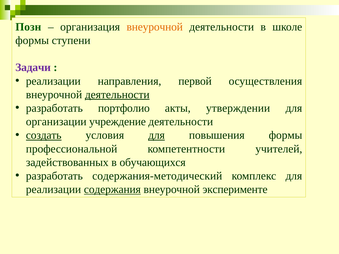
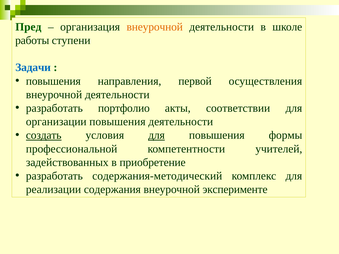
Позн: Позн -> Пред
формы at (32, 40): формы -> работы
Задачи colour: purple -> blue
реализации at (53, 81): реализации -> повышения
деятельности at (117, 95) underline: present -> none
утверждении: утверждении -> соответствии
организации учреждение: учреждение -> повышения
обучающихся: обучающихся -> приобретение
содержания underline: present -> none
